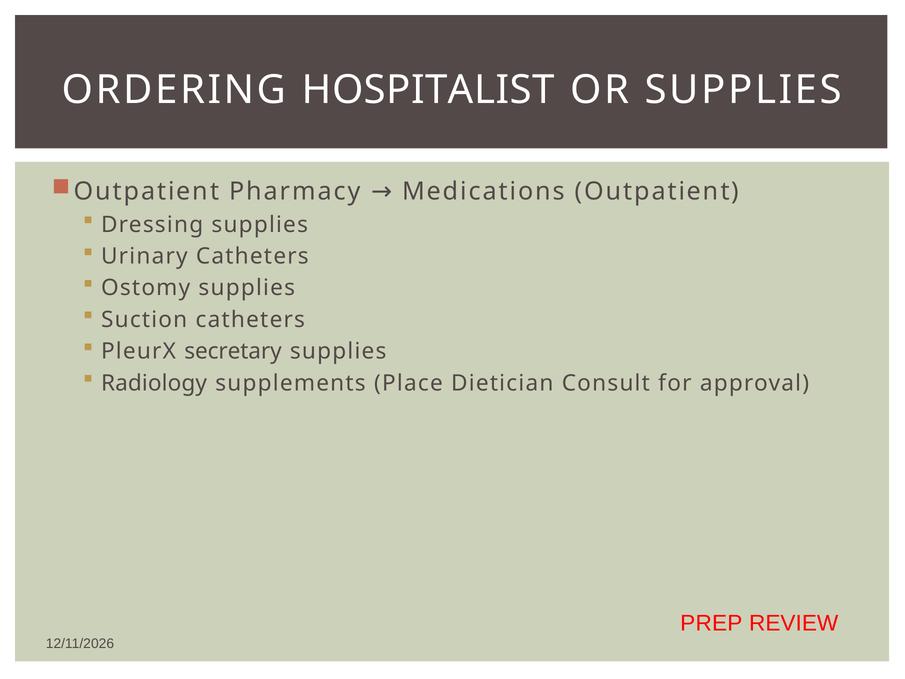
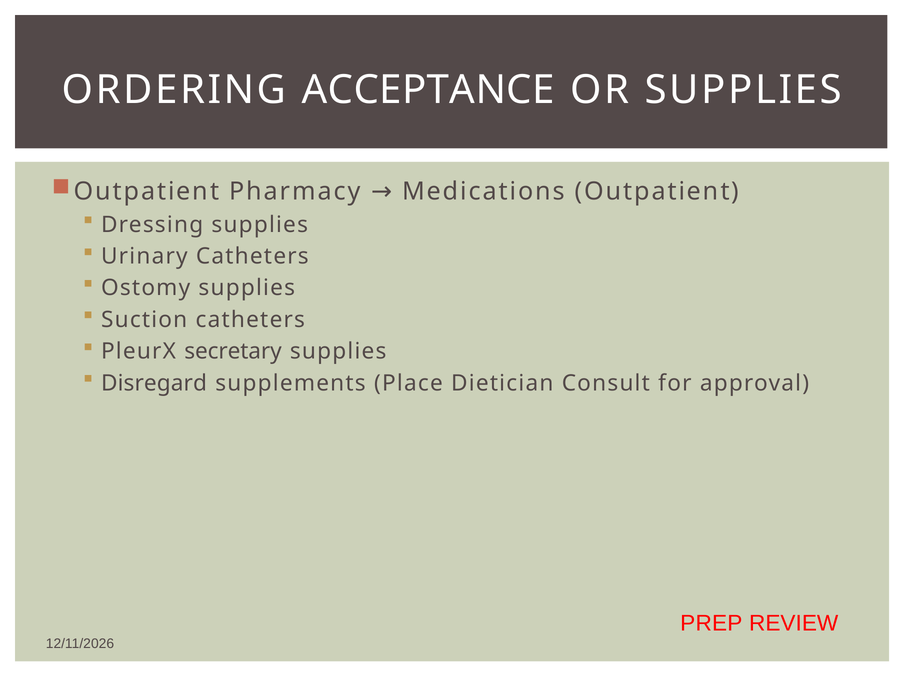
HOSPITALIST: HOSPITALIST -> ACCEPTANCE
Radiology: Radiology -> Disregard
